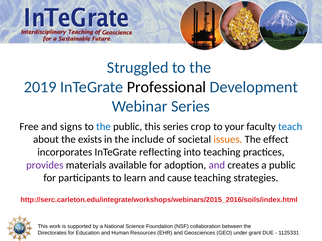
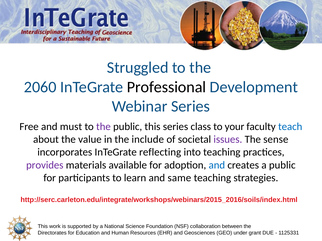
2019: 2019 -> 2060
signs: signs -> must
the at (103, 127) colour: blue -> purple
crop: crop -> class
exists: exists -> value
issues colour: orange -> purple
effect: effect -> sense
and at (217, 165) colour: purple -> blue
cause: cause -> same
